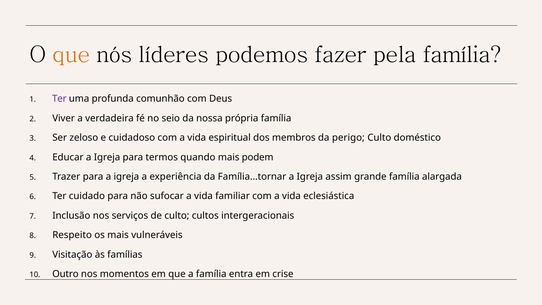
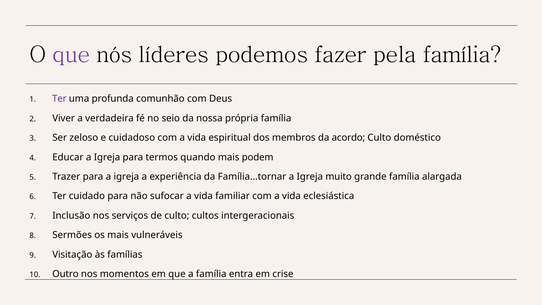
que at (71, 55) colour: orange -> purple
perigo: perigo -> acordo
assim: assim -> muito
Respeito: Respeito -> Sermões
